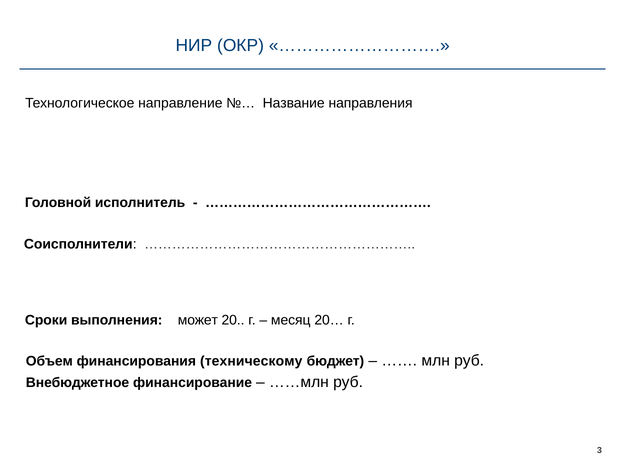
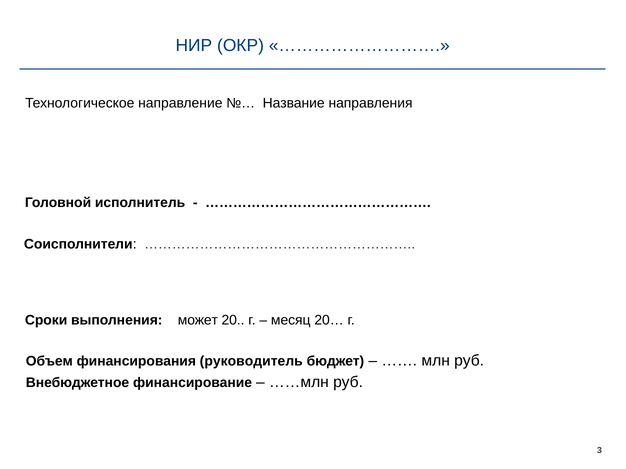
техническому: техническому -> руководитель
